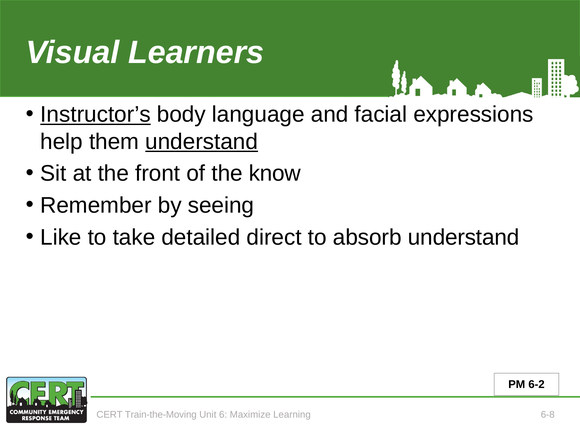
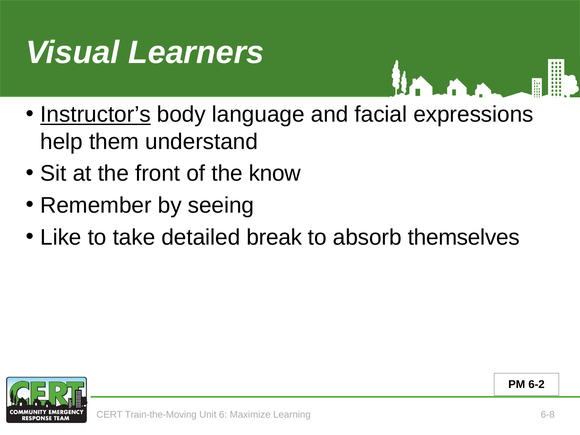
understand at (202, 142) underline: present -> none
direct: direct -> break
absorb understand: understand -> themselves
